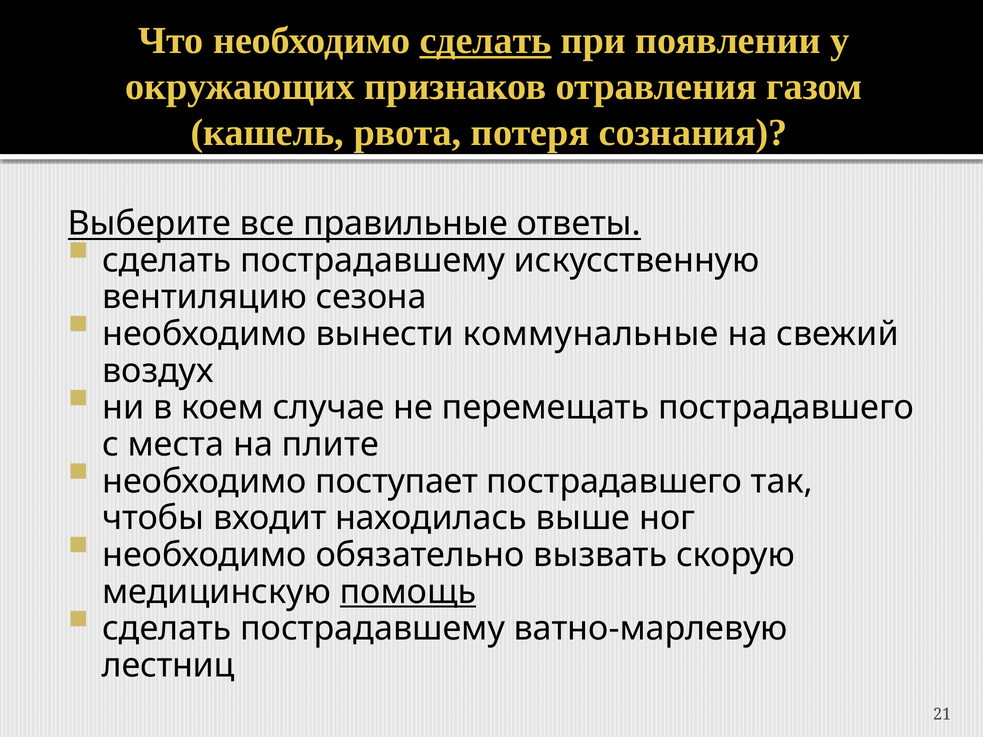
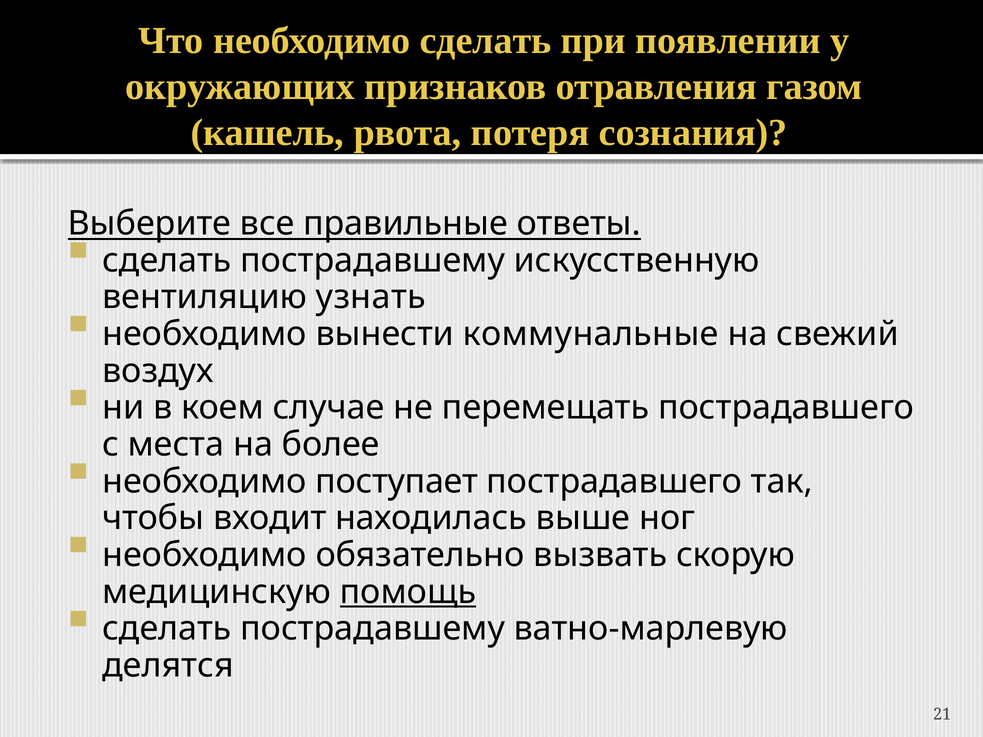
сделать at (486, 41) underline: present -> none
сезона: сезона -> узнать
плите: плите -> более
лестниц: лестниц -> делятся
